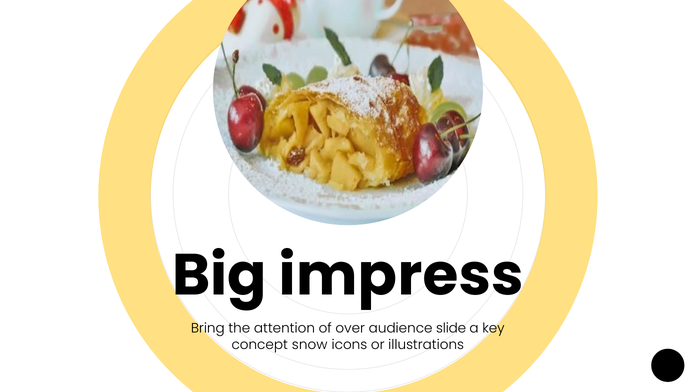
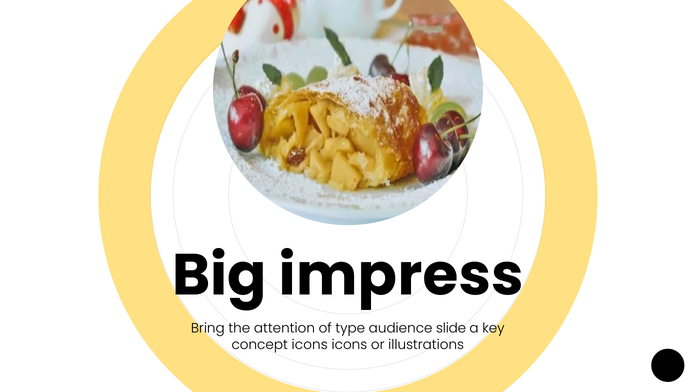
over: over -> type
concept snow: snow -> icons
